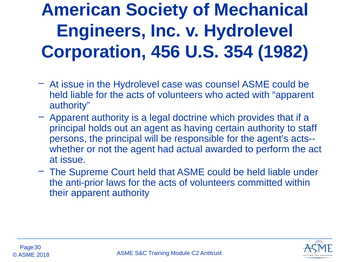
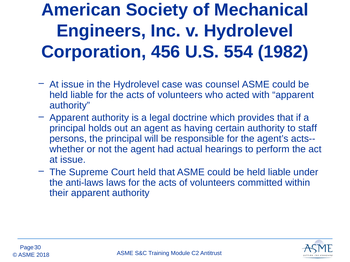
354: 354 -> 554
awarded: awarded -> hearings
anti-prior: anti-prior -> anti-laws
